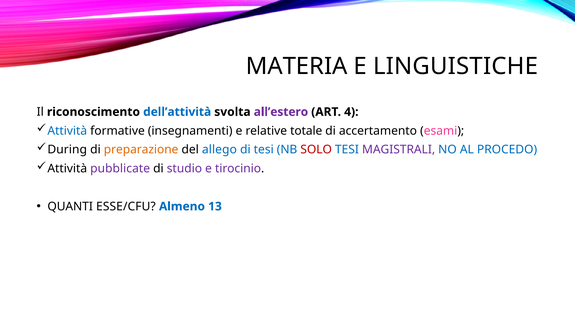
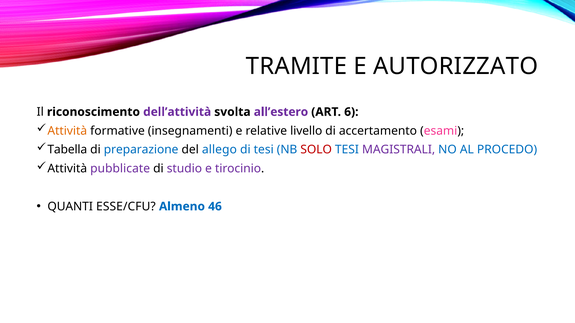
MATERIA: MATERIA -> TRAMITE
LINGUISTICHE: LINGUISTICHE -> AUTORIZZATO
dell’attività colour: blue -> purple
4: 4 -> 6
Attività at (67, 131) colour: blue -> orange
totale: totale -> livello
During: During -> Tabella
preparazione colour: orange -> blue
13: 13 -> 46
